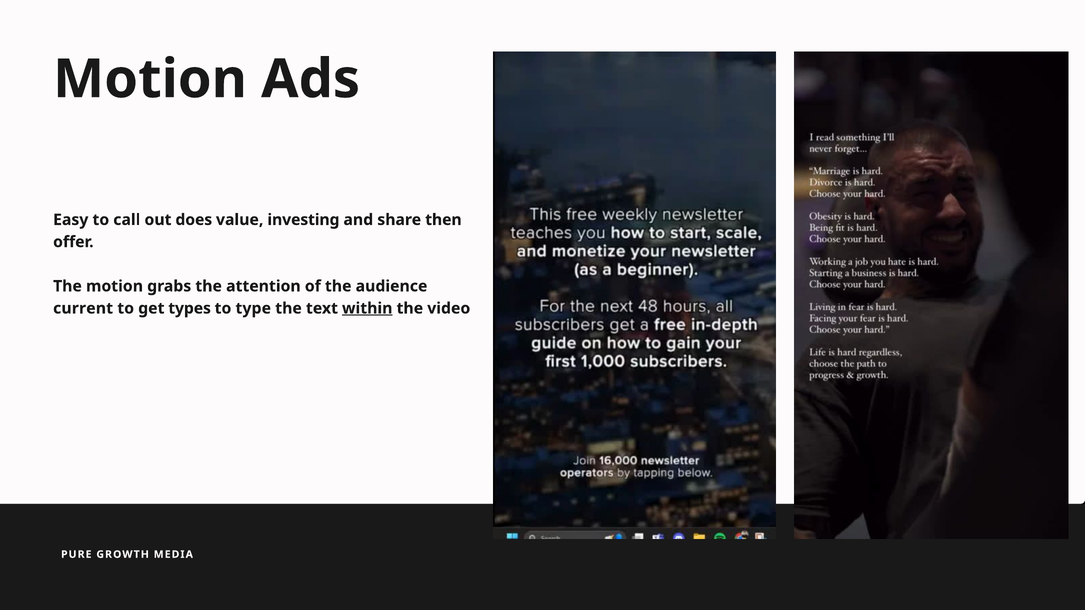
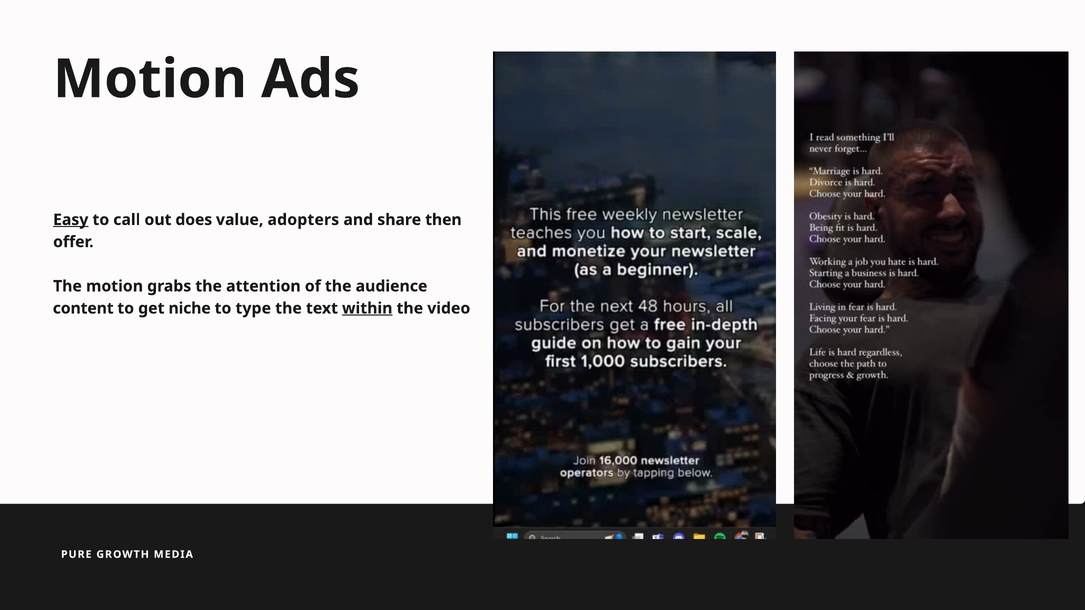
Easy underline: none -> present
investing: investing -> adopters
current: current -> content
types: types -> niche
